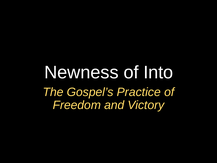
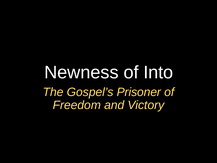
Practice: Practice -> Prisoner
